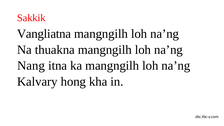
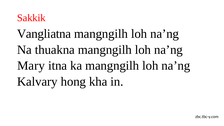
Nang: Nang -> Mary
